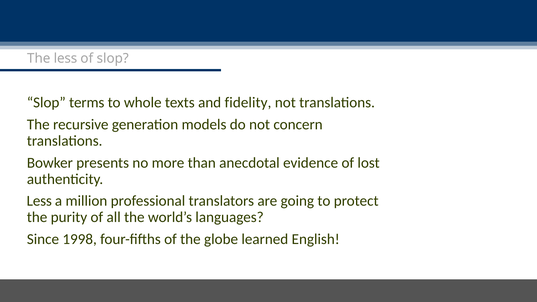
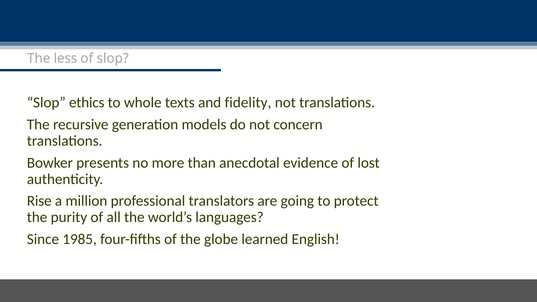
terms: terms -> ethics
Less at (39, 201): Less -> Rise
1998: 1998 -> 1985
